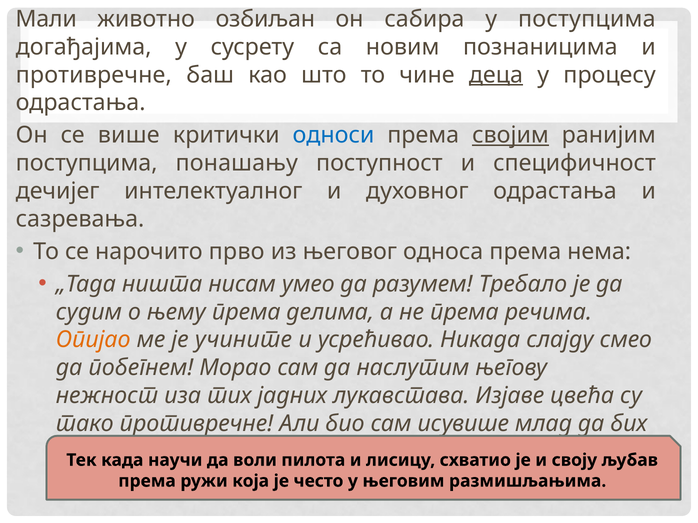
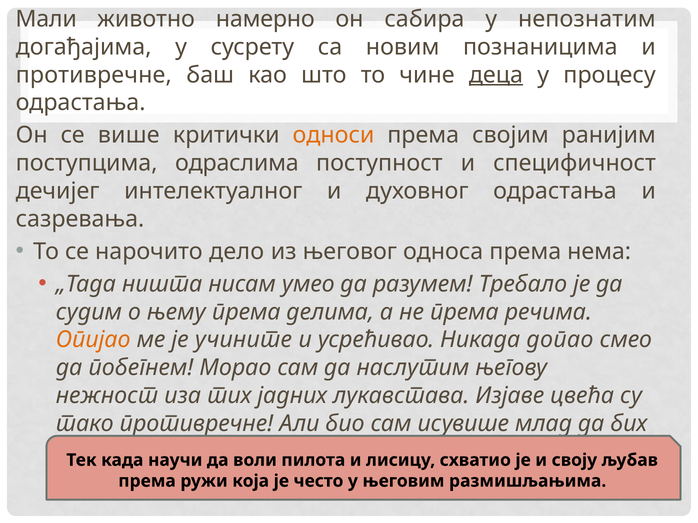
озбиљан: озбиљан -> намерно
у поступцима: поступцима -> непознатим
односи colour: blue -> orange
својим underline: present -> none
понашању: понашању -> одраслима
прво: прво -> дело
слајду: слајду -> допао
